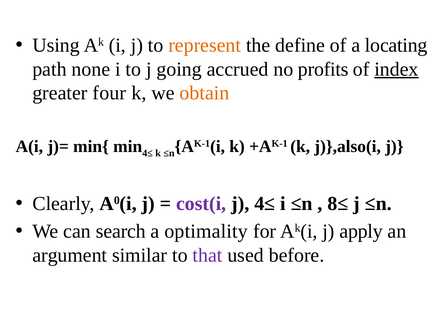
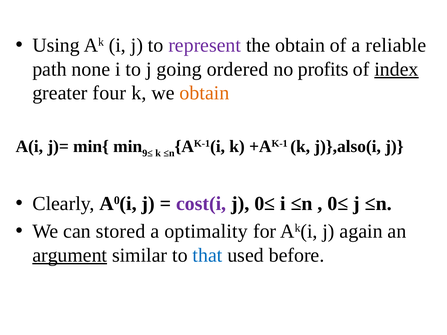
represent colour: orange -> purple
the define: define -> obtain
locating: locating -> reliable
accrued: accrued -> ordered
4≤ at (148, 153): 4≤ -> 9≤
j 4≤: 4≤ -> 0≤
8≤ at (338, 204): 8≤ -> 0≤
search: search -> stored
apply: apply -> again
argument underline: none -> present
that colour: purple -> blue
